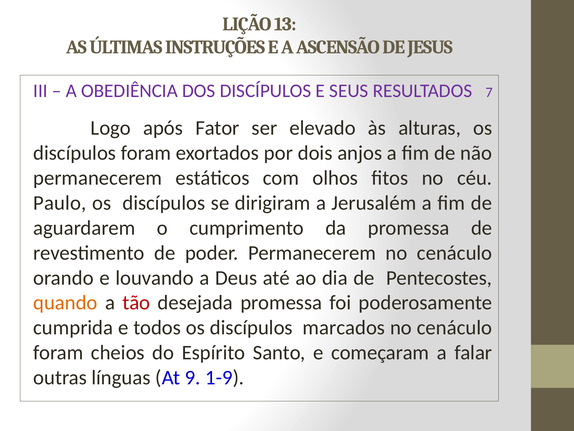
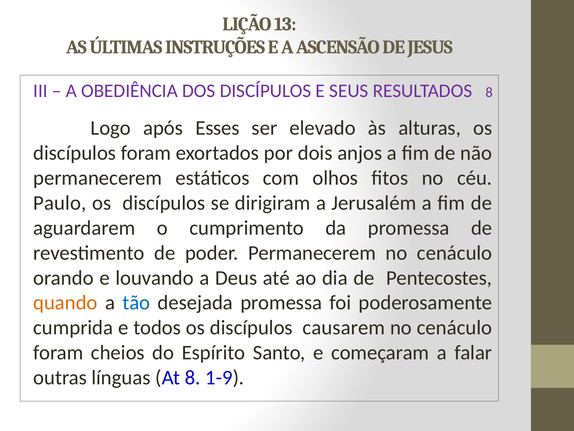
RESULTADOS 7: 7 -> 8
Fator: Fator -> Esses
tão colour: red -> blue
marcados: marcados -> causarem
At 9: 9 -> 8
